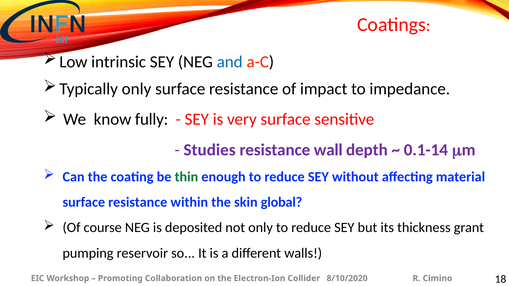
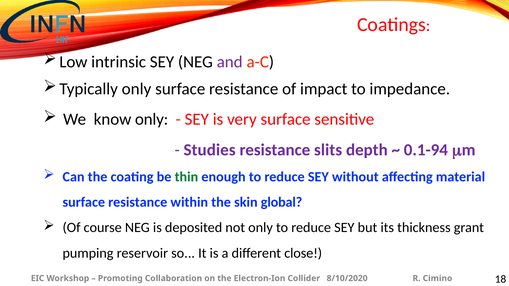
and colour: blue -> purple
know fully: fully -> only
wall: wall -> slits
0.1-14: 0.1-14 -> 0.1-94
walls: walls -> close
